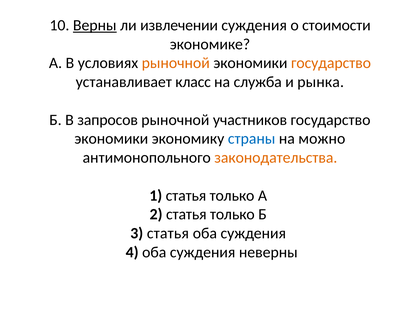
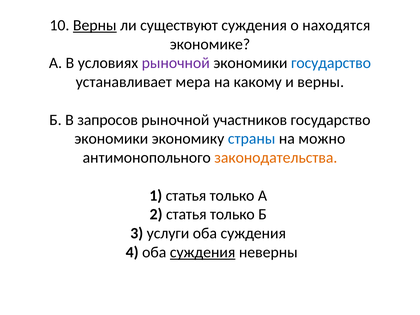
извлечении: извлечении -> существуют
стоимости: стоимости -> находятся
рыночной at (176, 63) colour: orange -> purple
государство at (331, 63) colour: orange -> blue
класс: класс -> мера
служба: служба -> какому
и рынка: рынка -> верны
3 статья: статья -> услуги
суждения at (203, 252) underline: none -> present
